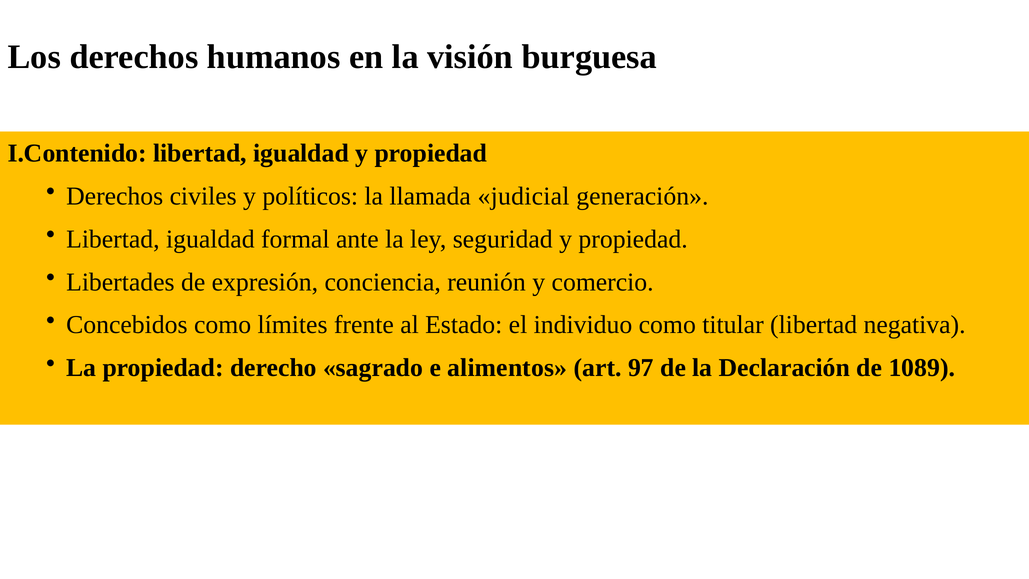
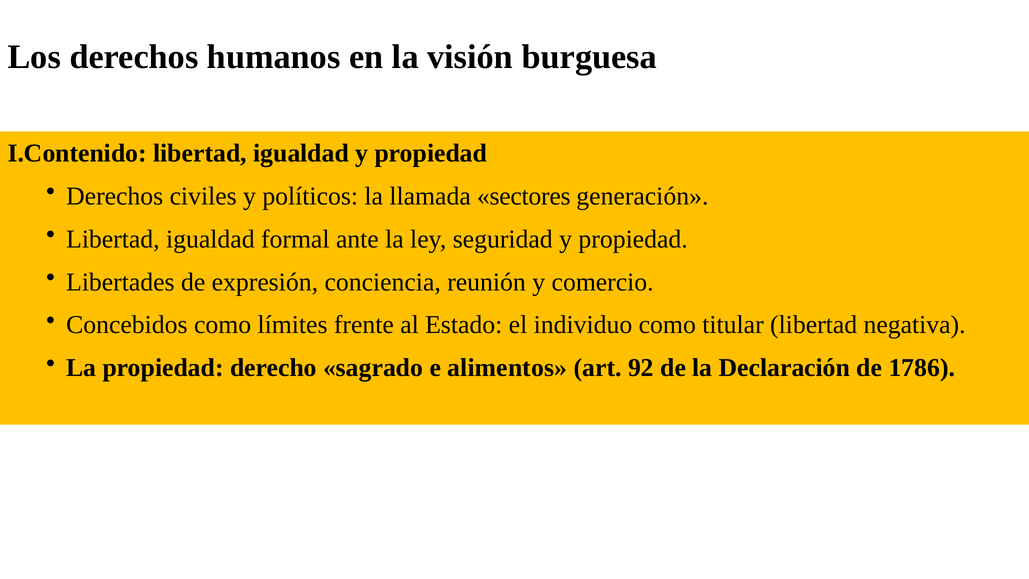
judicial: judicial -> sectores
97: 97 -> 92
1089: 1089 -> 1786
